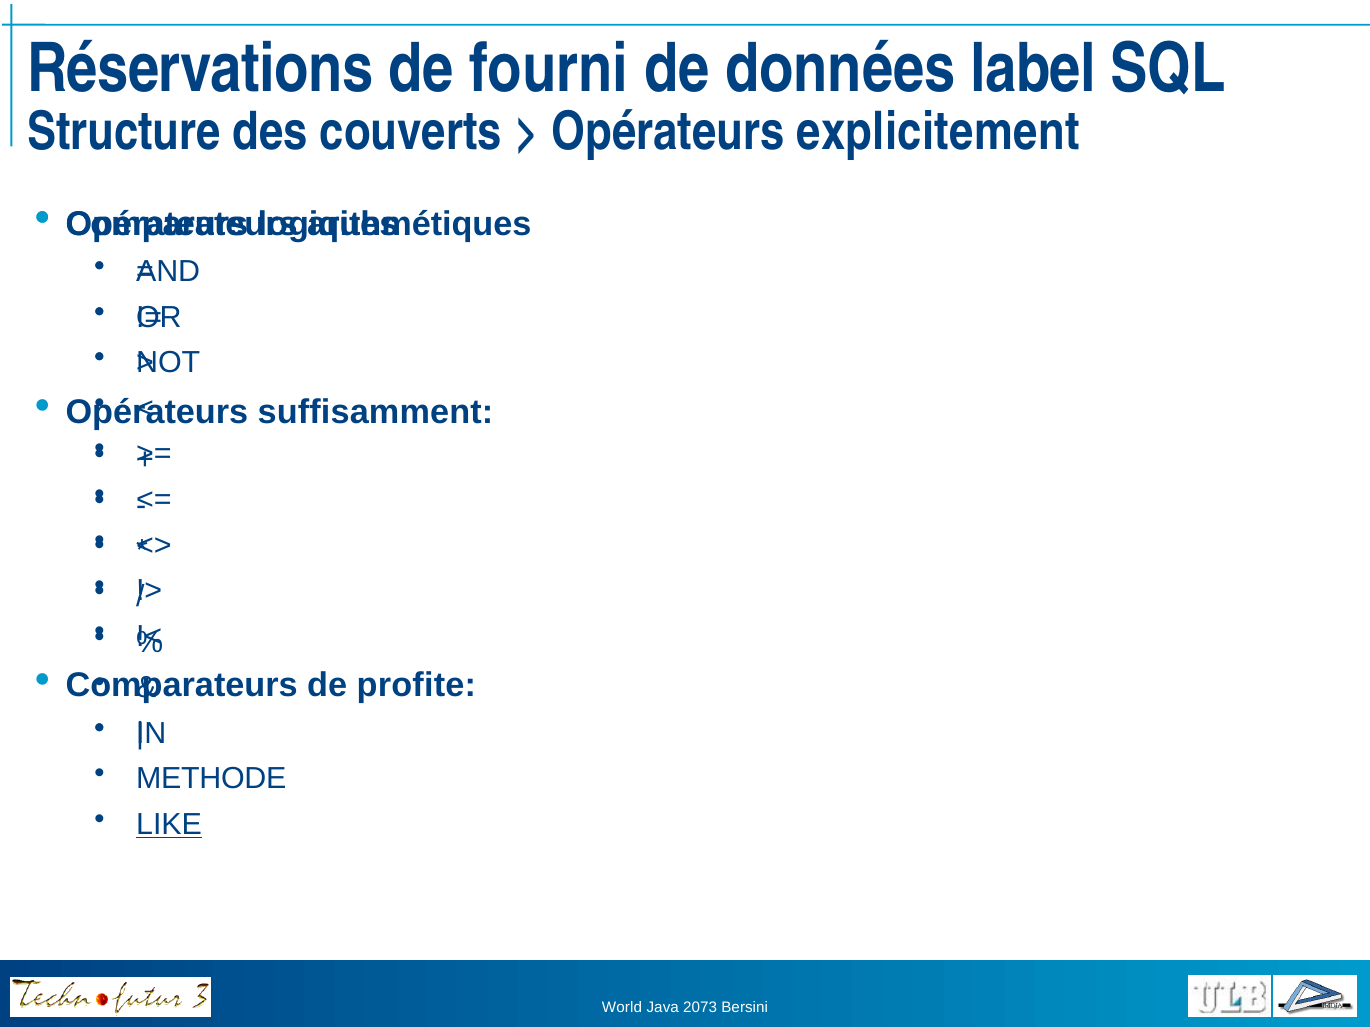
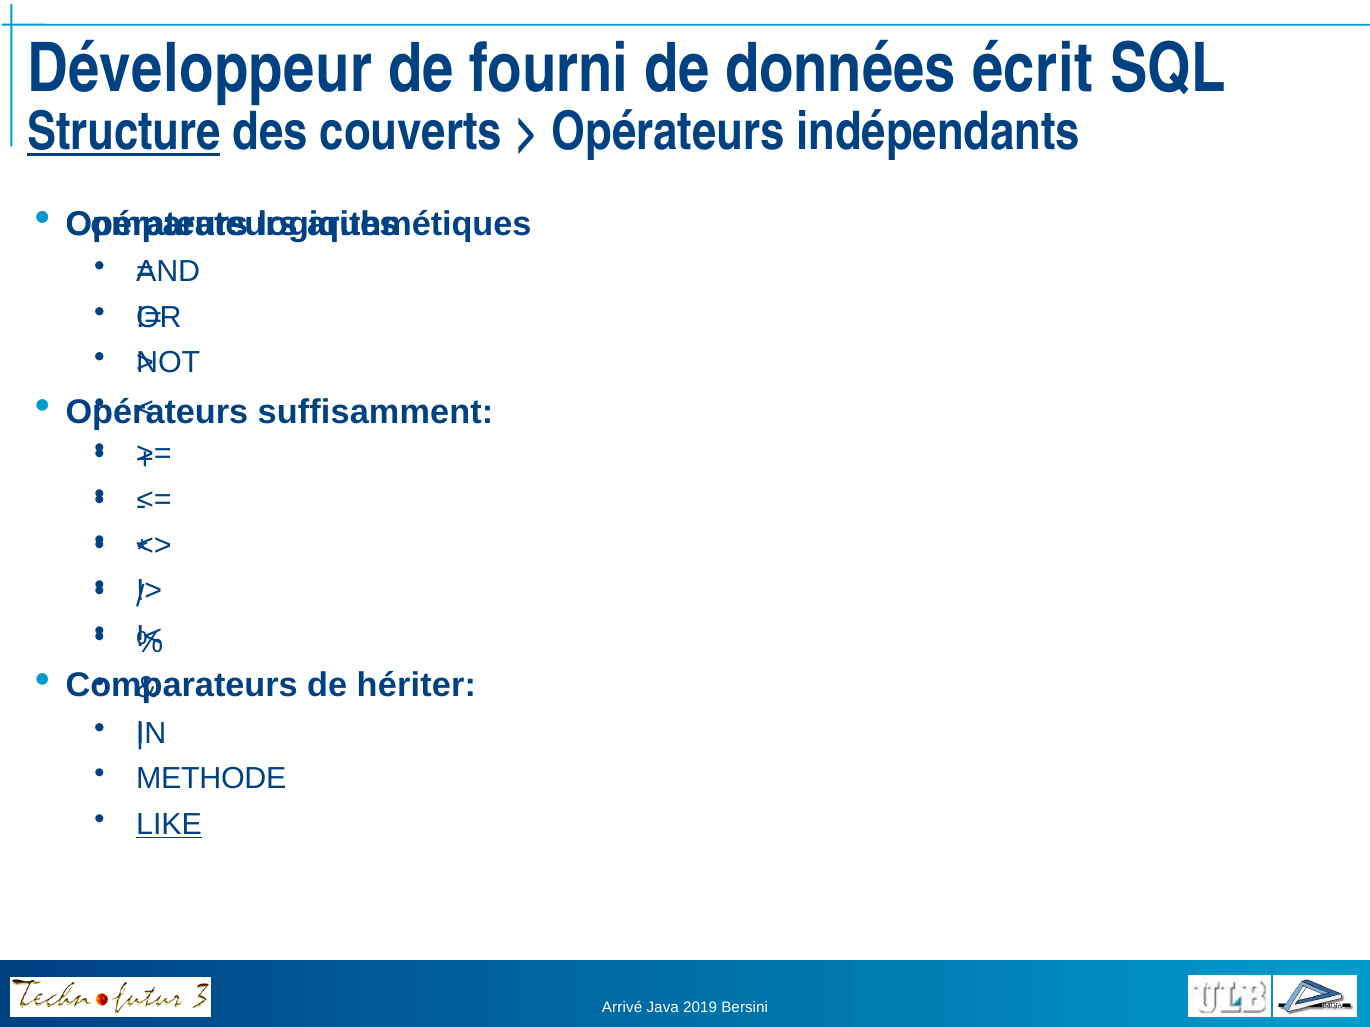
Réservations: Réservations -> Développeur
label: label -> écrit
Structure underline: none -> present
explicitement: explicitement -> indépendants
profite: profite -> hériter
World: World -> Arrivé
2073: 2073 -> 2019
